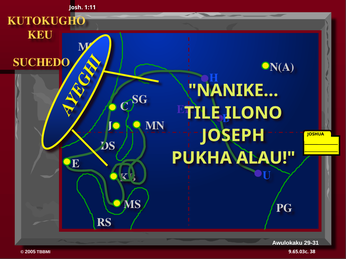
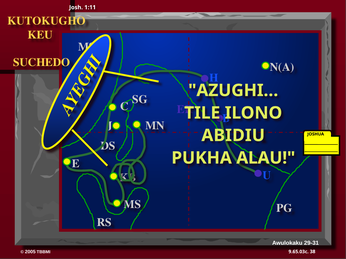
NANIKE…: NANIKE… -> AZUGHI…
JOSEPH: JOSEPH -> ABIDIU
